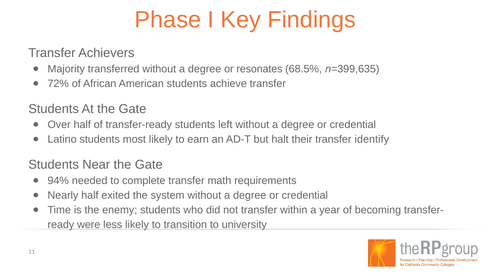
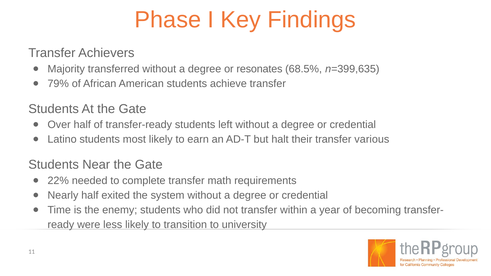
72%: 72% -> 79%
identify: identify -> various
94%: 94% -> 22%
